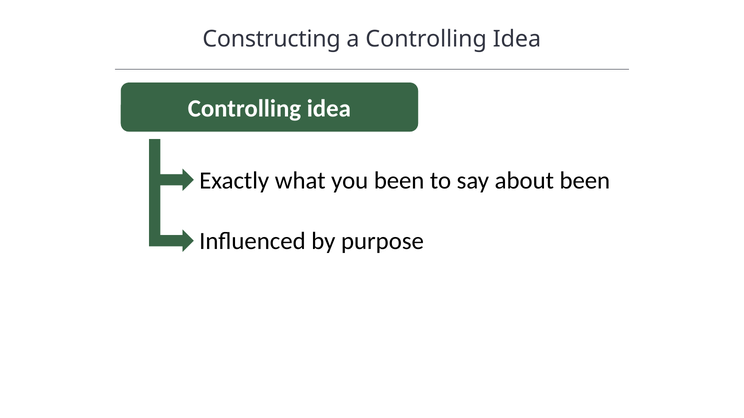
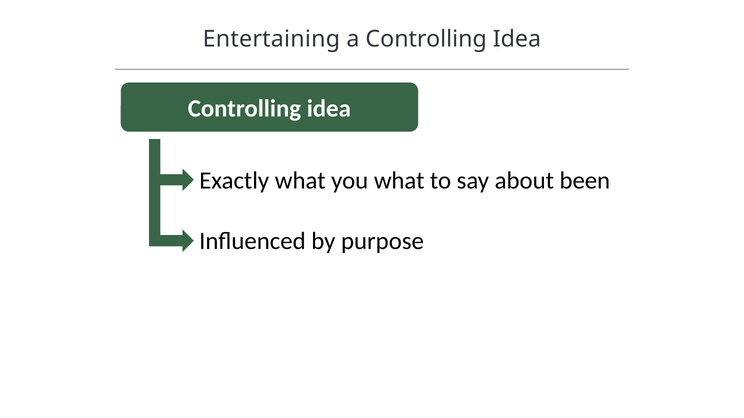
Constructing: Constructing -> Entertaining
you been: been -> what
